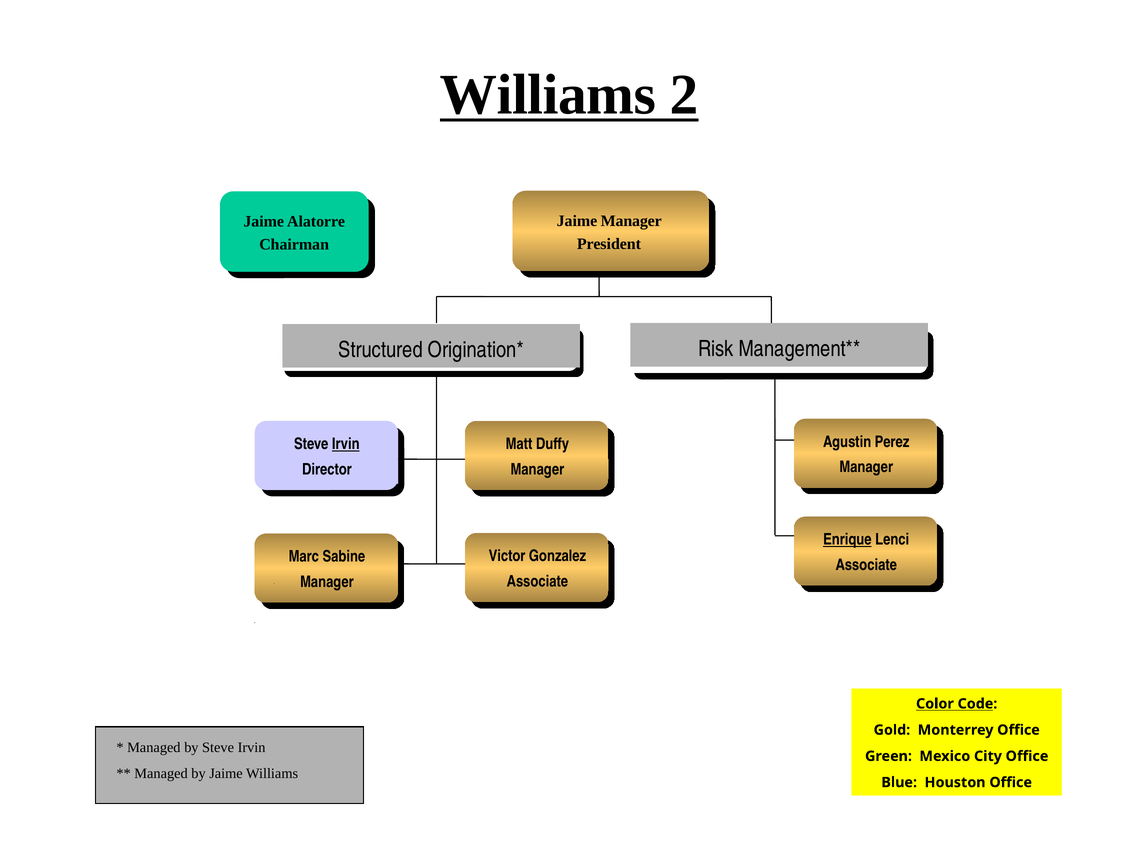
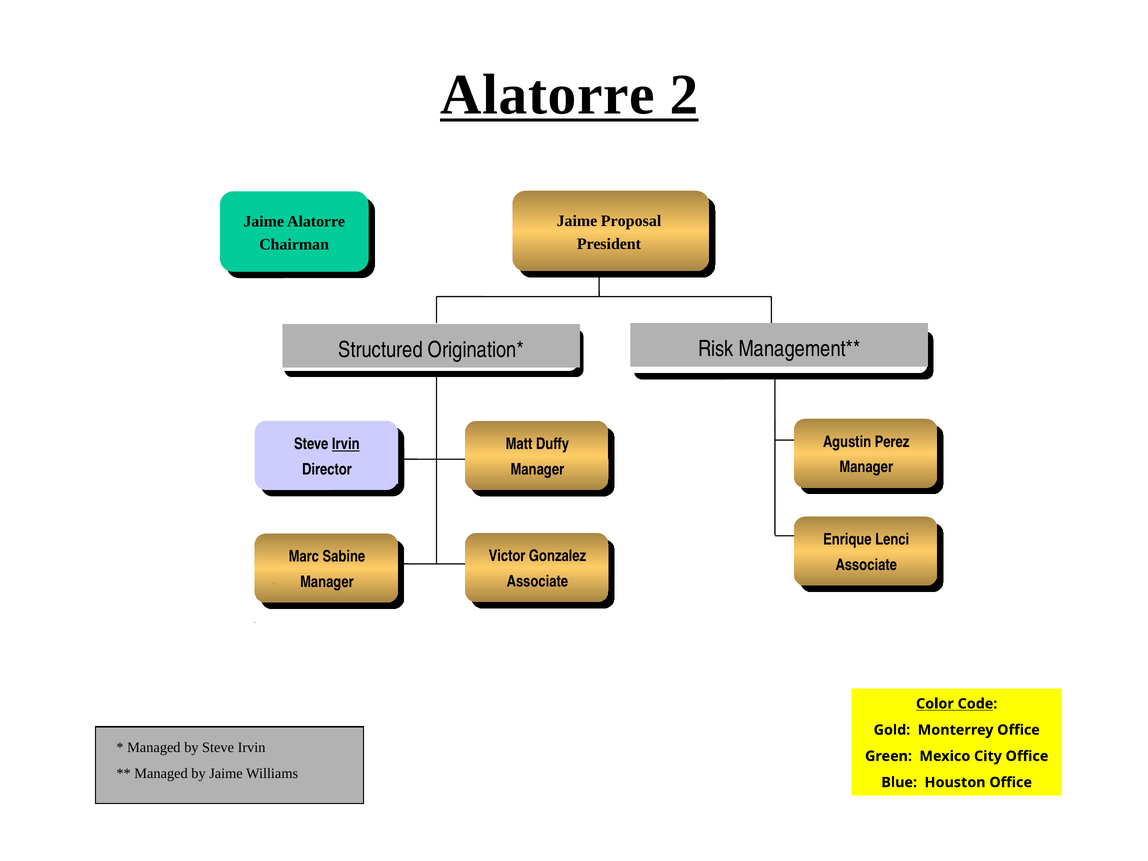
Williams at (548, 95): Williams -> Alatorre
Jaime Manager: Manager -> Proposal
Enrique underline: present -> none
